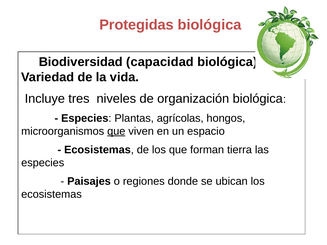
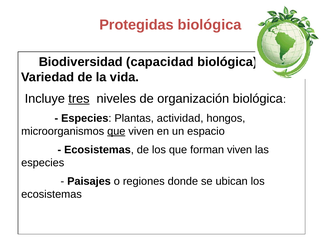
tres underline: none -> present
agrícolas: agrícolas -> actividad
forman tierra: tierra -> viven
